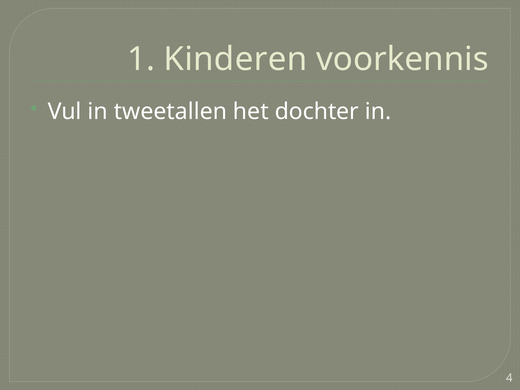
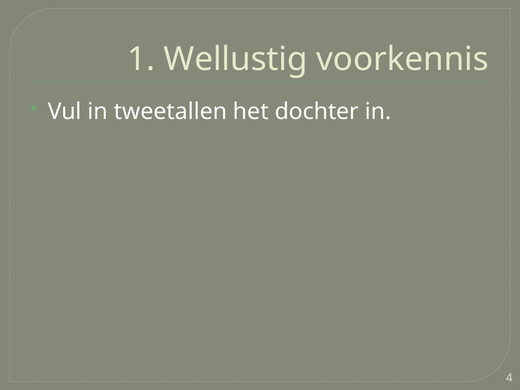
Kinderen: Kinderen -> Wellustig
